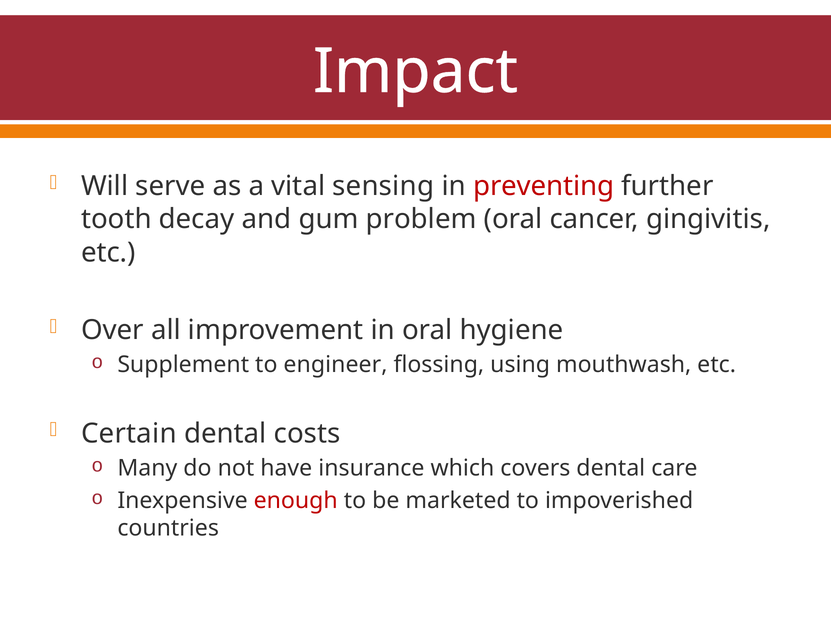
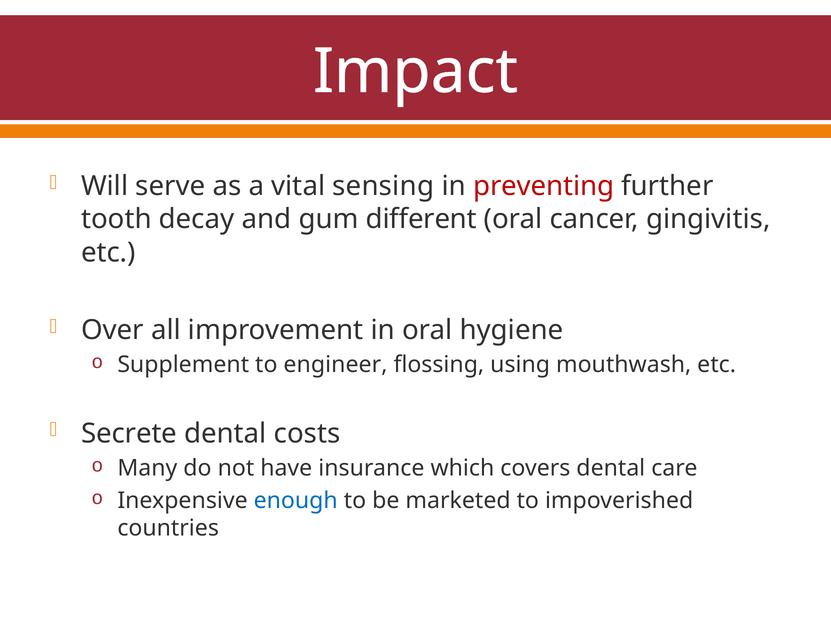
problem: problem -> different
Certain: Certain -> Secrete
enough colour: red -> blue
